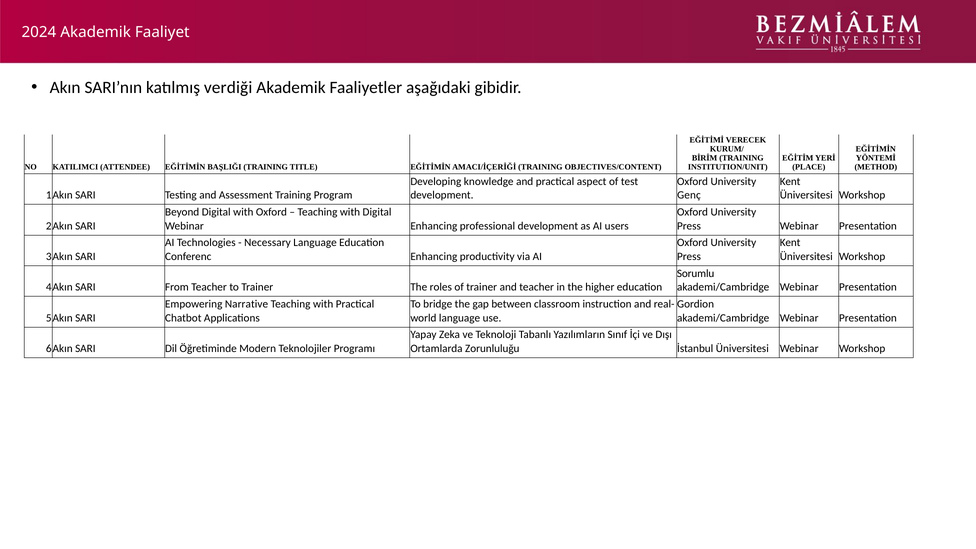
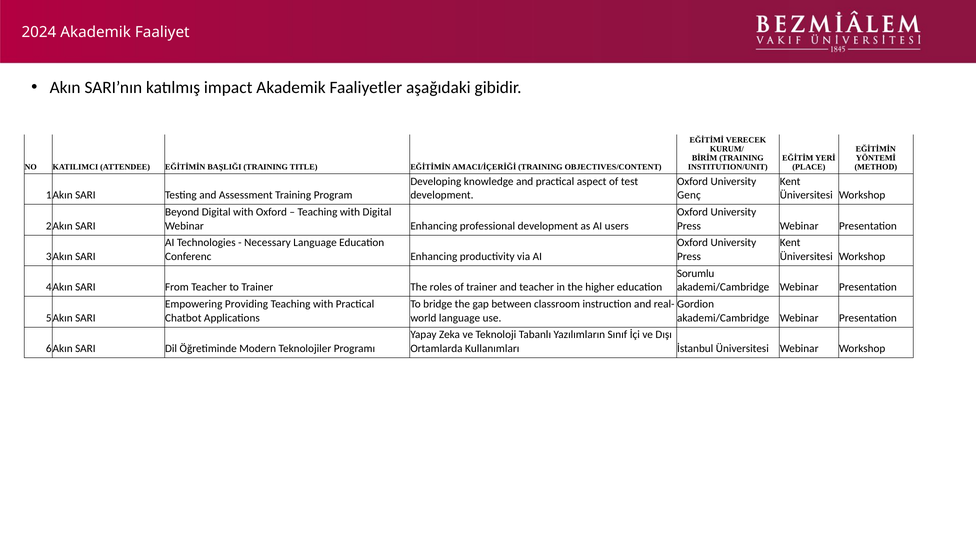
verdiği: verdiği -> impact
Narrative: Narrative -> Providing
Zorunluluğu: Zorunluluğu -> Kullanımları
